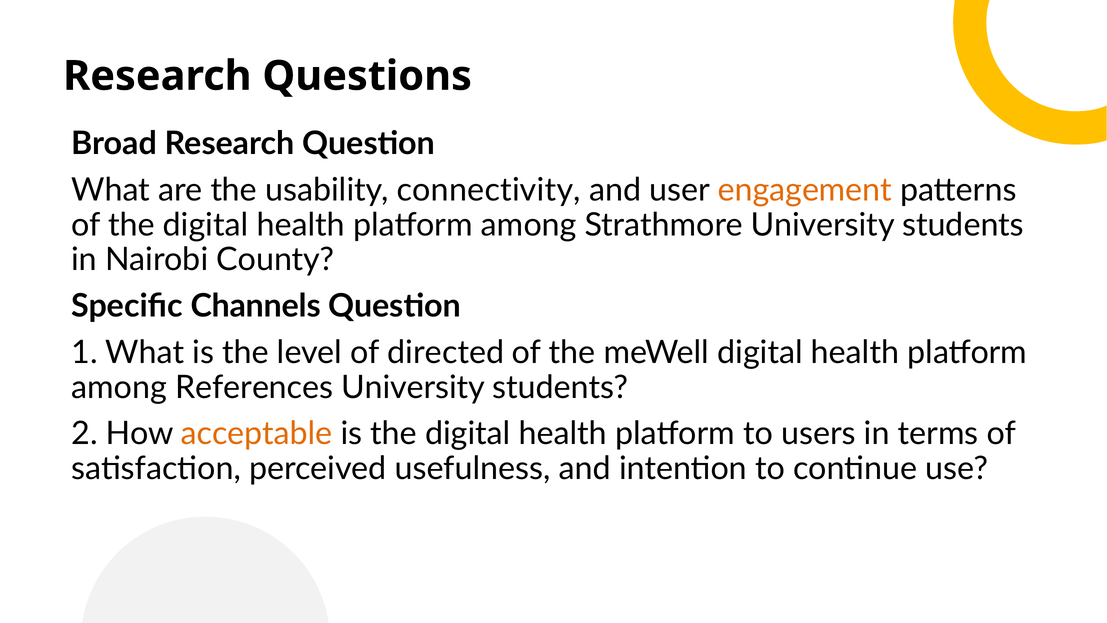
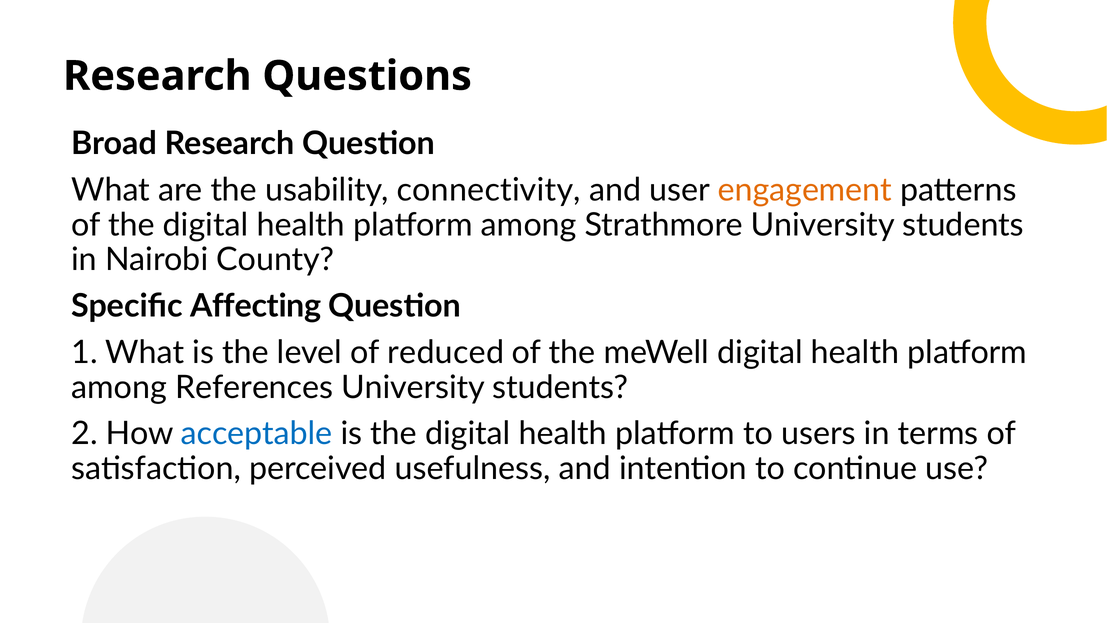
Channels: Channels -> Affecting
directed: directed -> reduced
acceptable colour: orange -> blue
